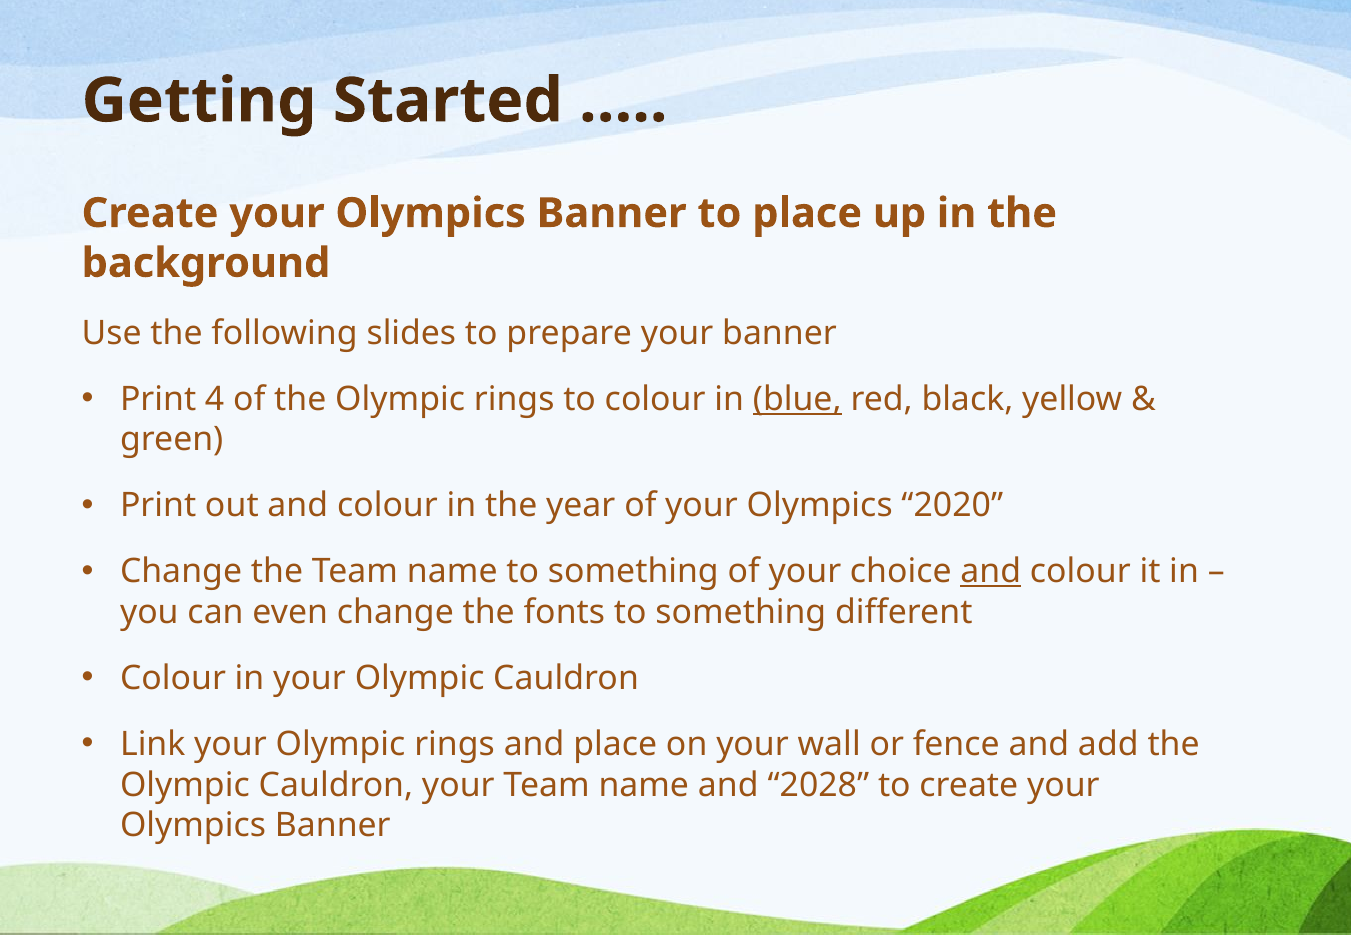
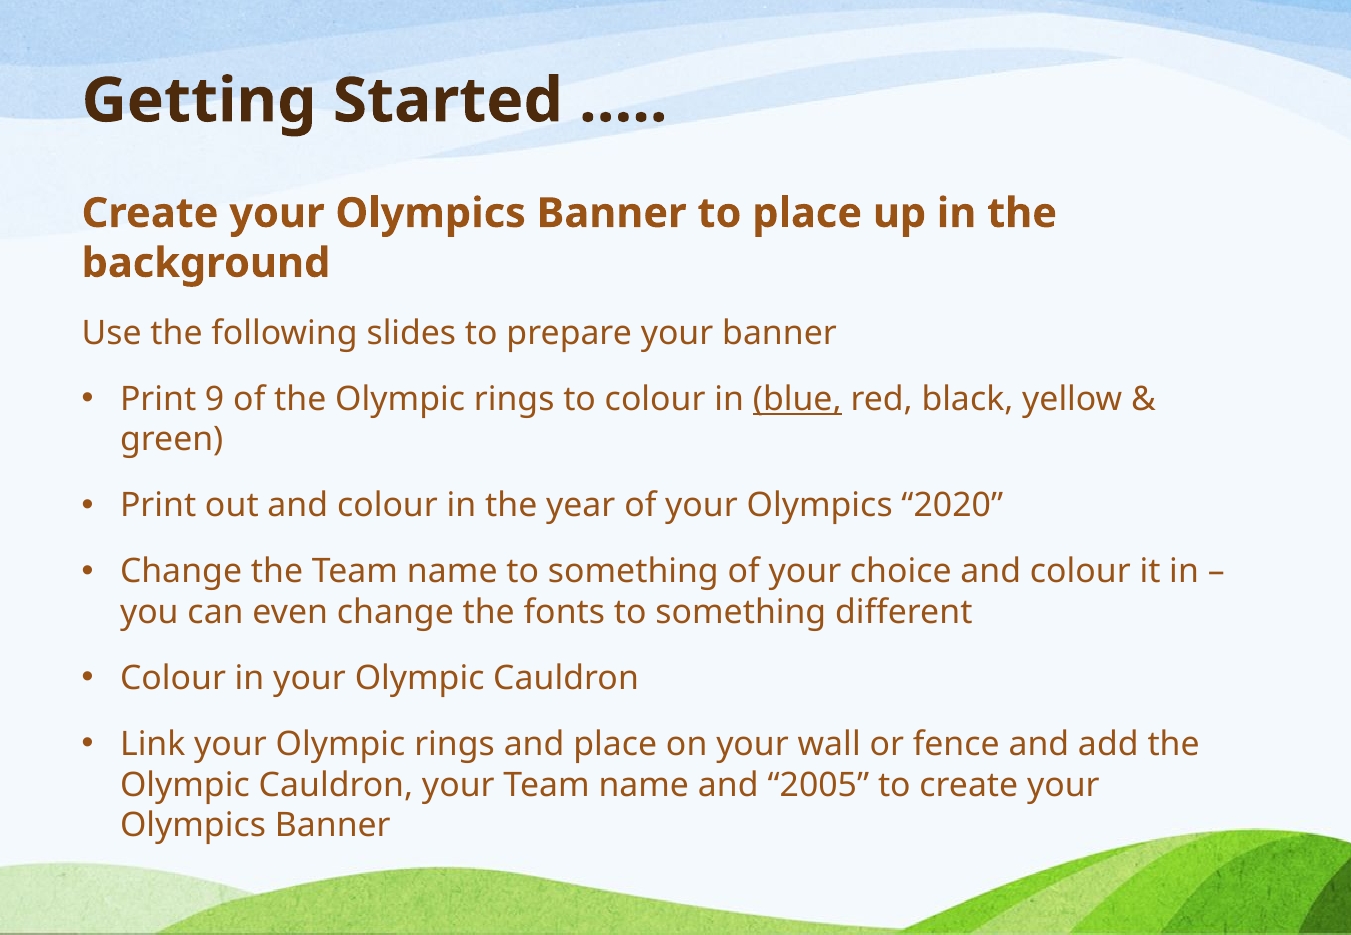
4: 4 -> 9
and at (991, 572) underline: present -> none
2028: 2028 -> 2005
